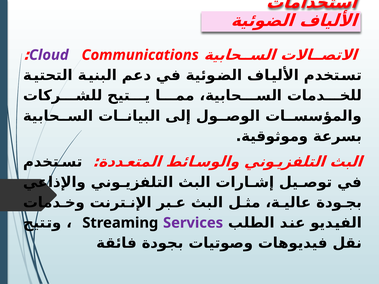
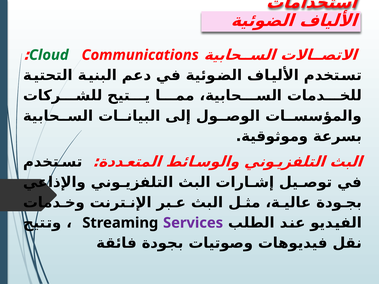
Cloud colour: purple -> green
